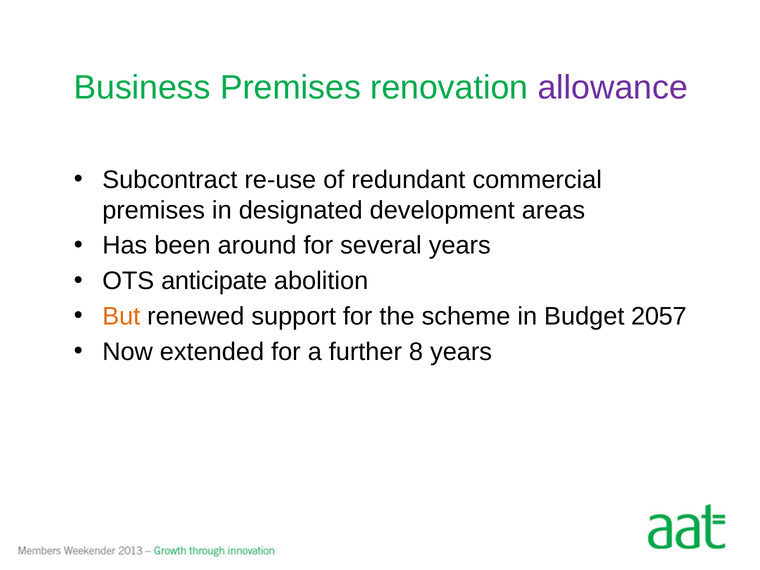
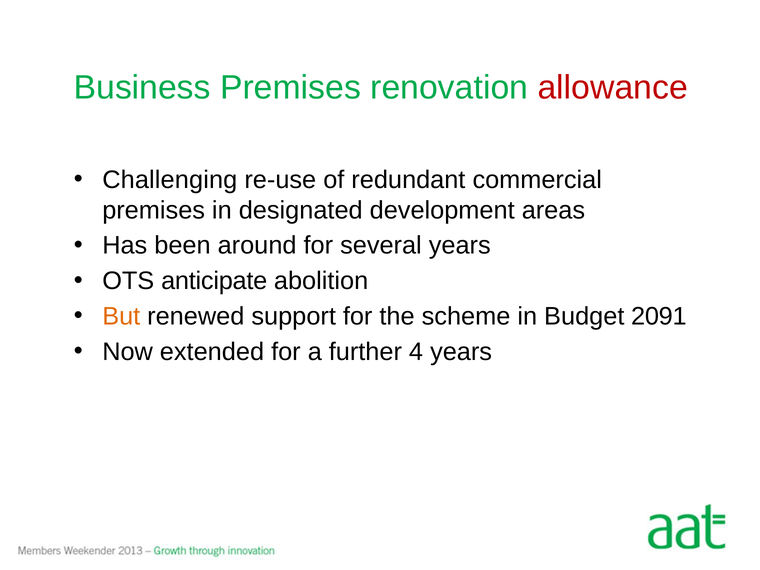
allowance colour: purple -> red
Subcontract: Subcontract -> Challenging
2057: 2057 -> 2091
8: 8 -> 4
